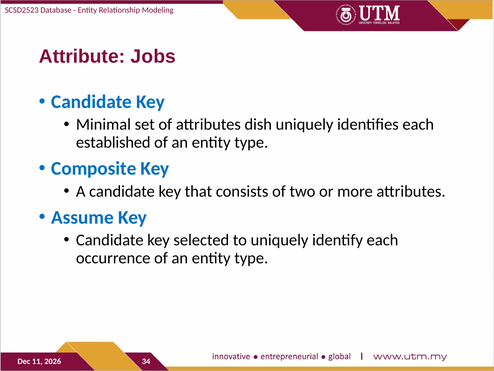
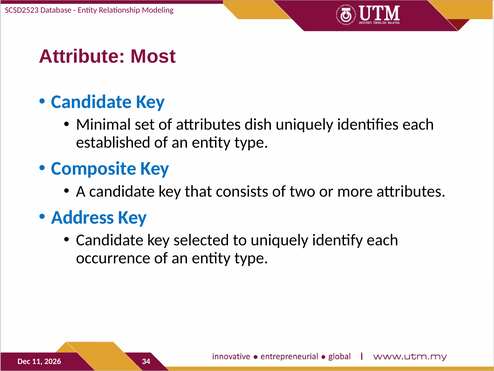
Jobs: Jobs -> Most
Assume: Assume -> Address
